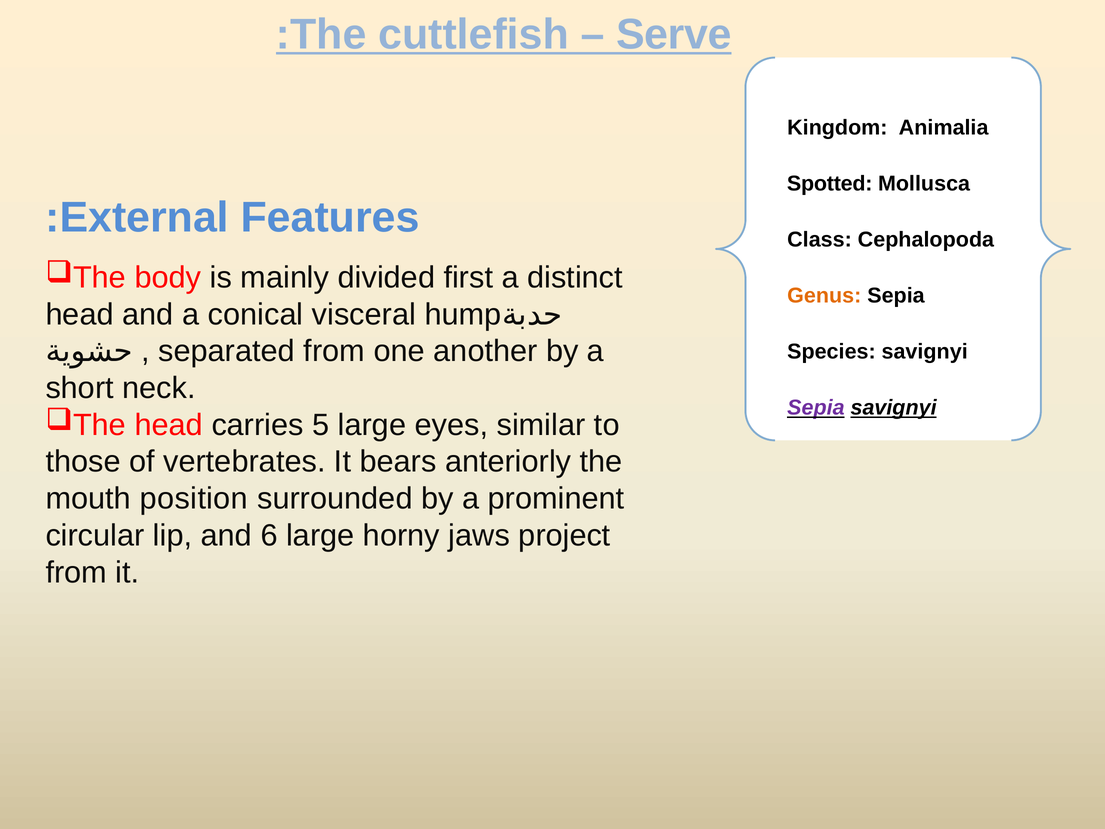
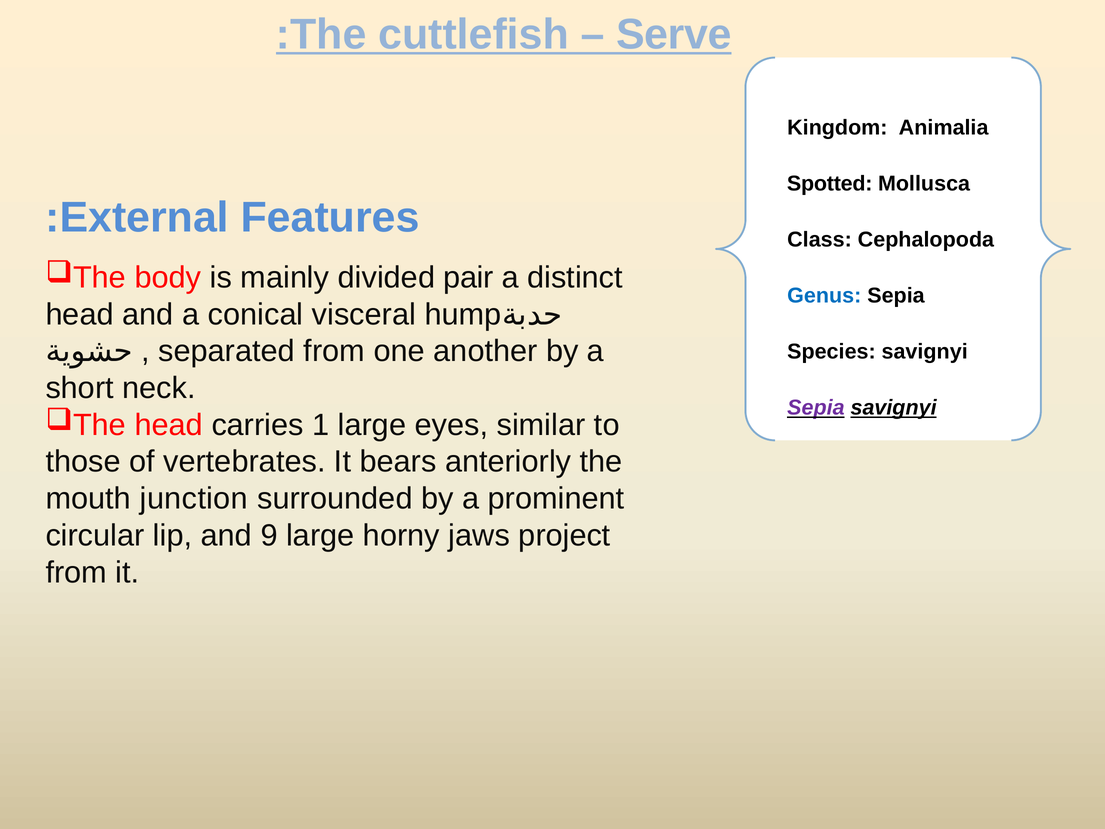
first: first -> pair
Genus colour: orange -> blue
5: 5 -> 1
position: position -> junction
6: 6 -> 9
